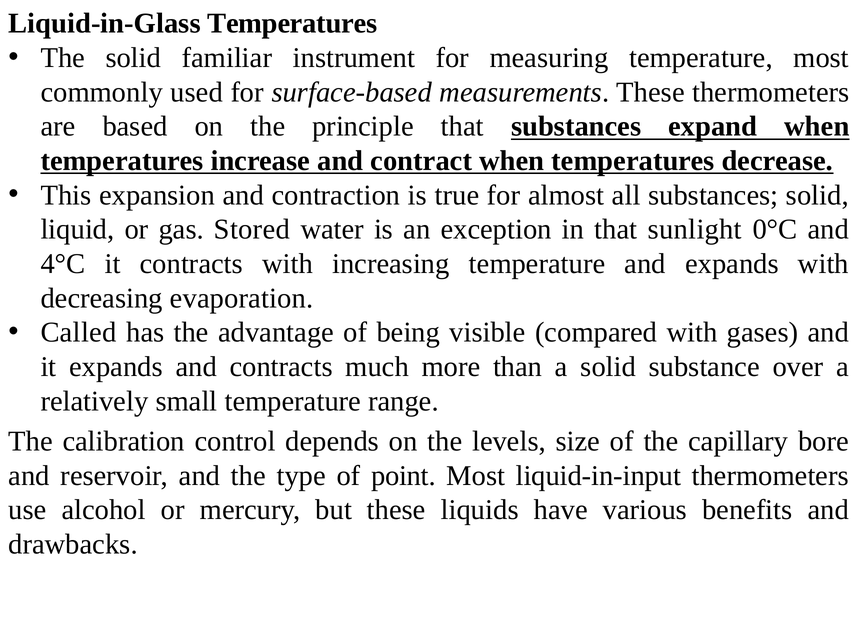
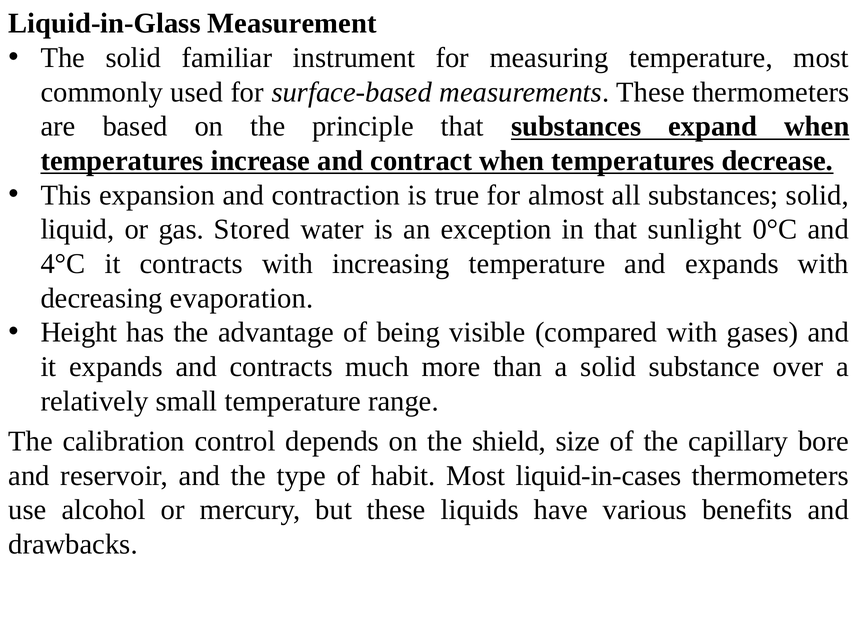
Liquid-in-Glass Temperatures: Temperatures -> Measurement
Called: Called -> Height
levels: levels -> shield
point: point -> habit
liquid-in-input: liquid-in-input -> liquid-in-cases
